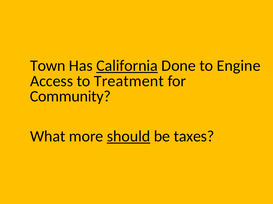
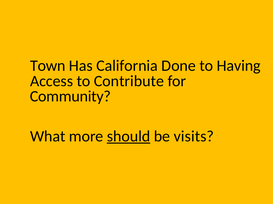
California underline: present -> none
Engine: Engine -> Having
Treatment: Treatment -> Contribute
taxes: taxes -> visits
